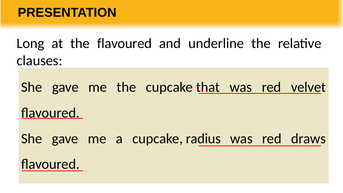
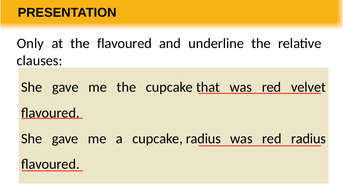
Long: Long -> Only
red draws: draws -> radius
